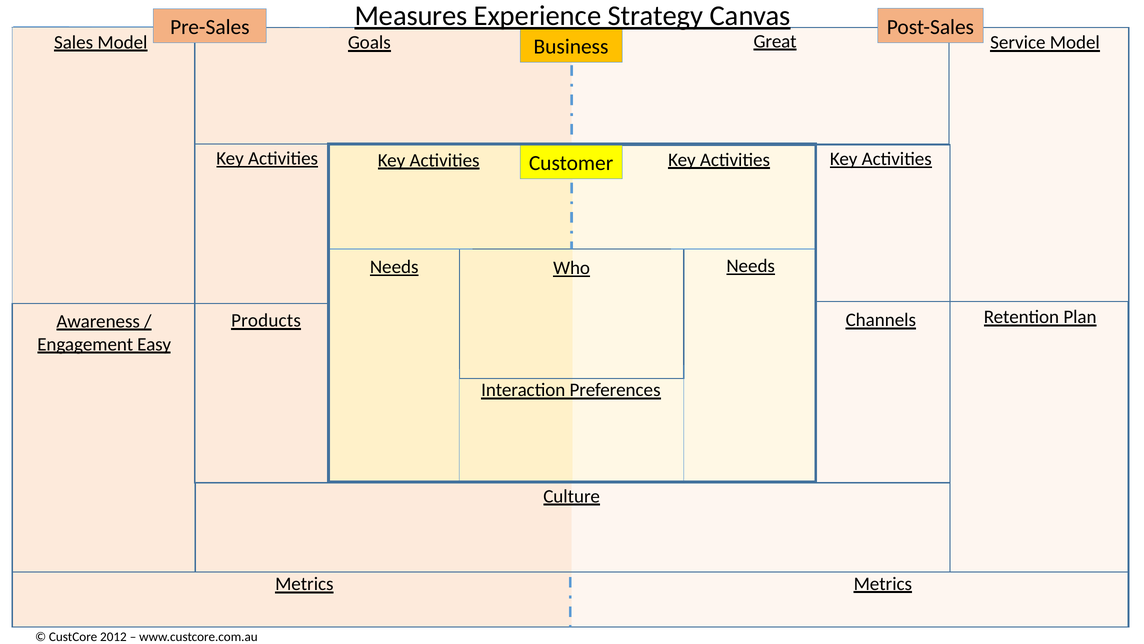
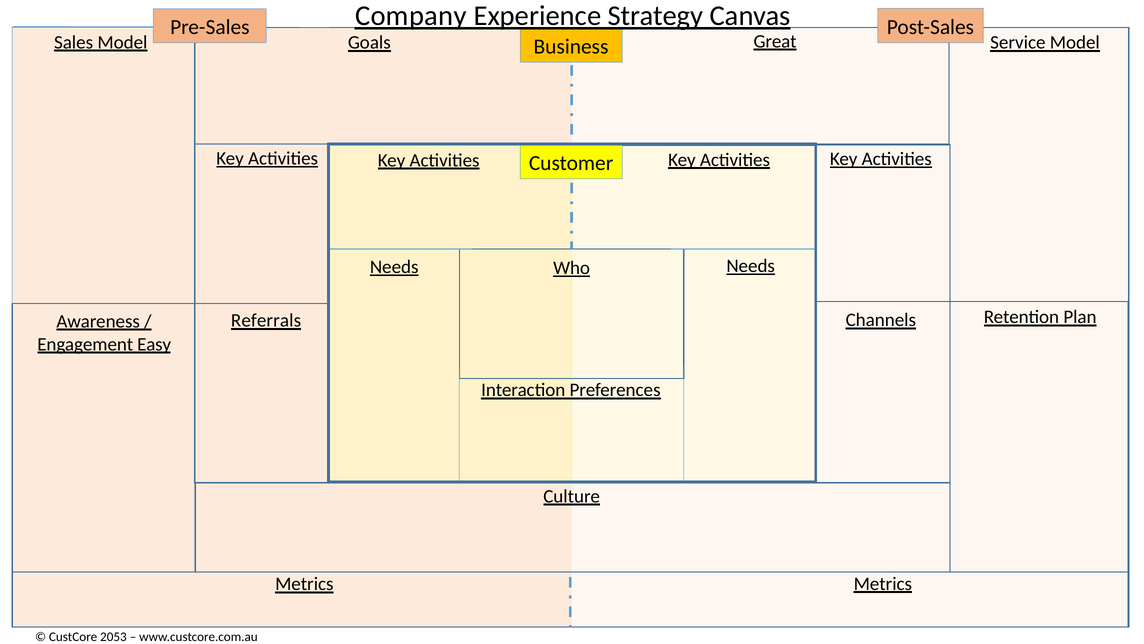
Measures: Measures -> Company
Products: Products -> Referrals
2012: 2012 -> 2053
